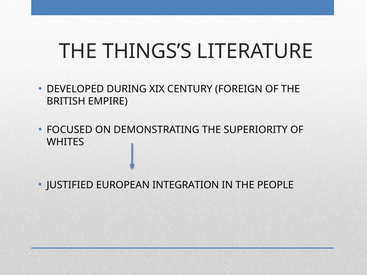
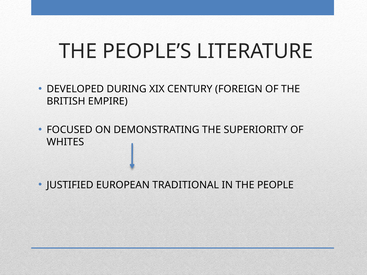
THINGS’S: THINGS’S -> PEOPLE’S
INTEGRATION: INTEGRATION -> TRADITIONAL
